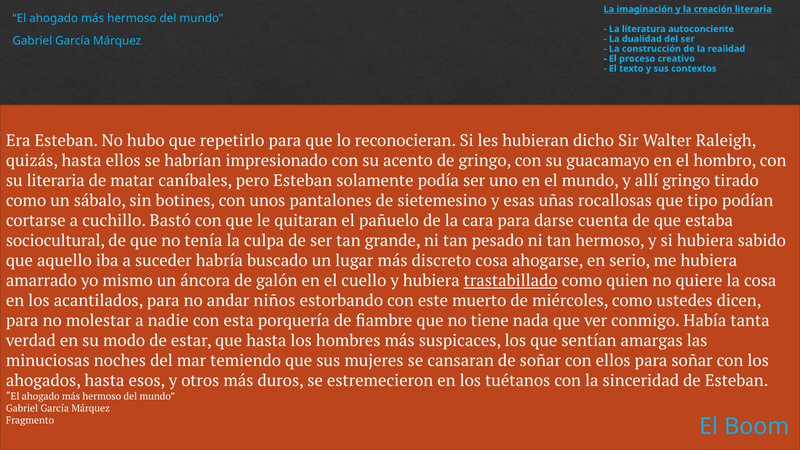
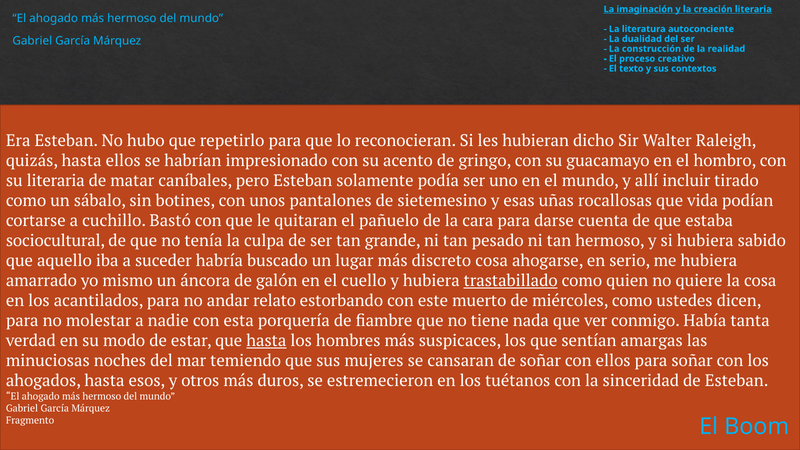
allí gringo: gringo -> incluir
tipo: tipo -> vida
niños: niños -> relato
hasta at (266, 341) underline: none -> present
